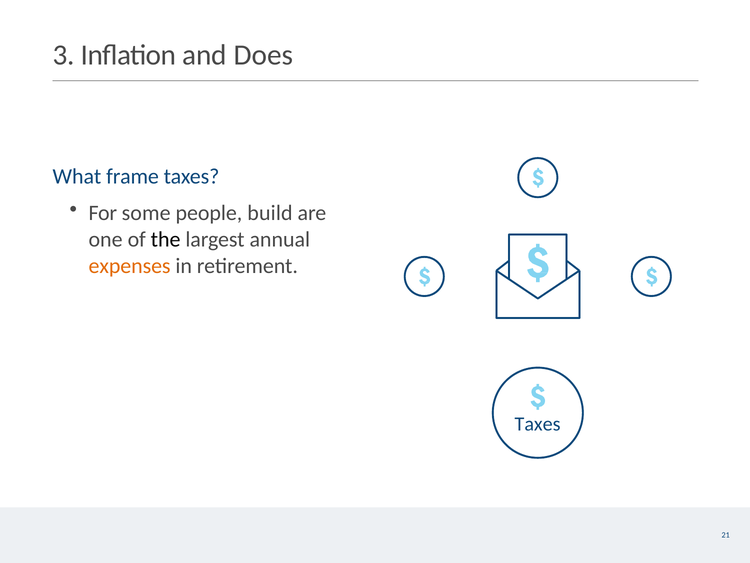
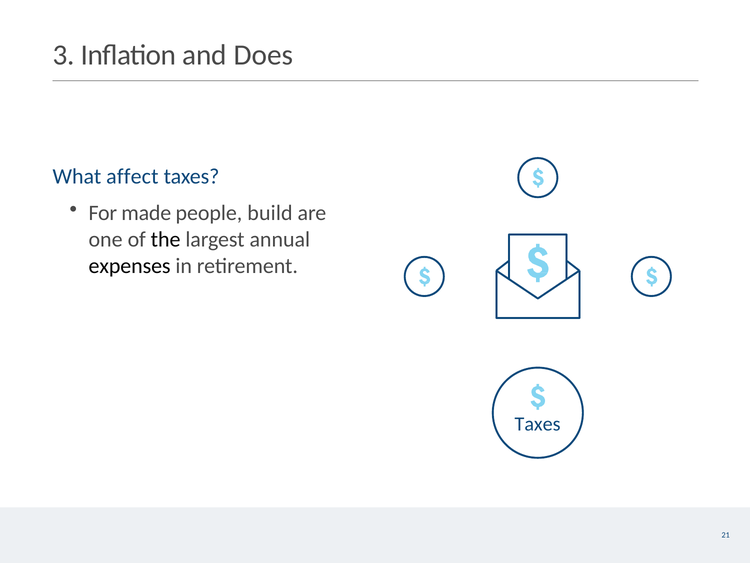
frame: frame -> affect
some: some -> made
expenses colour: orange -> black
